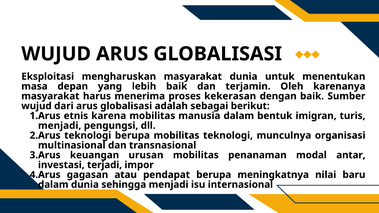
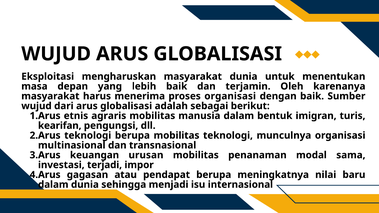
proses kekerasan: kekerasan -> organisasi
karena: karena -> agraris
menjadi at (60, 126): menjadi -> kearifan
antar: antar -> sama
